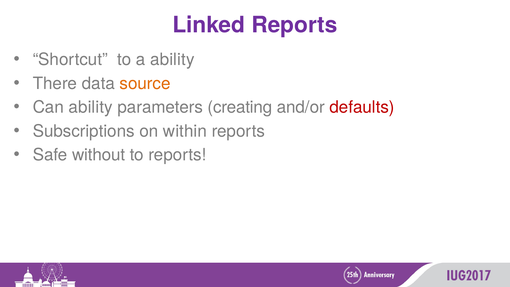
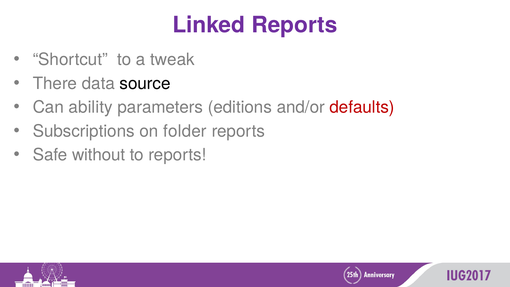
a ability: ability -> tweak
source colour: orange -> black
creating: creating -> editions
within: within -> folder
